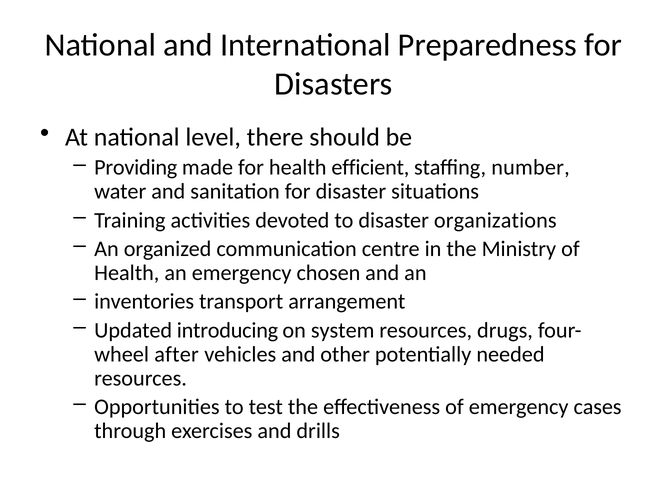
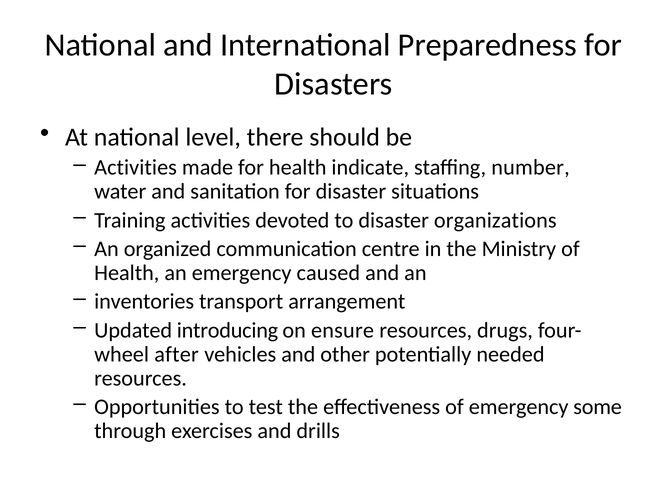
Providing at (136, 168): Providing -> Activities
efficient: efficient -> indicate
chosen: chosen -> caused
system: system -> ensure
cases: cases -> some
